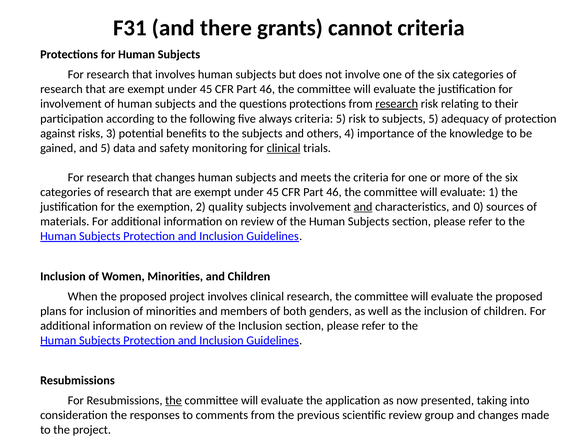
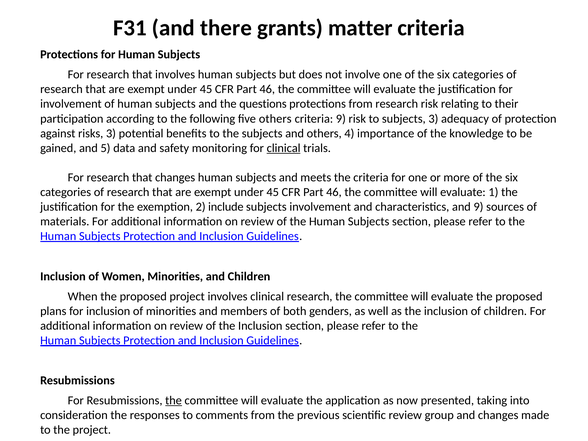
cannot: cannot -> matter
research at (397, 104) underline: present -> none
five always: always -> others
criteria 5: 5 -> 9
subjects 5: 5 -> 3
quality: quality -> include
and at (363, 207) underline: present -> none
and 0: 0 -> 9
